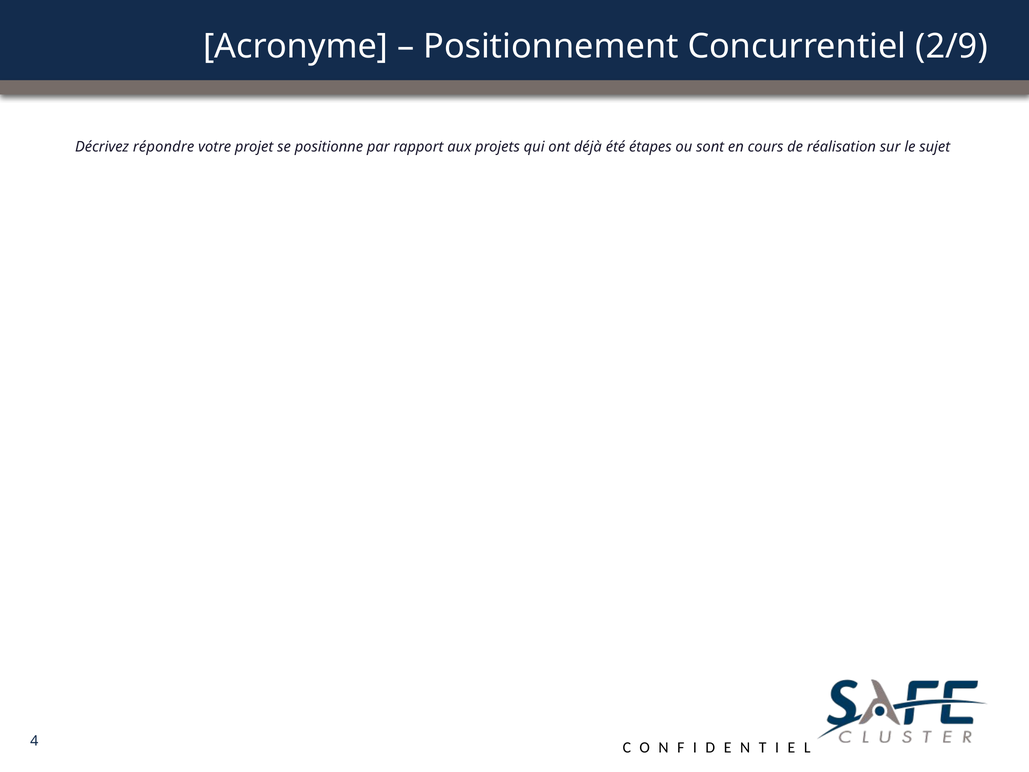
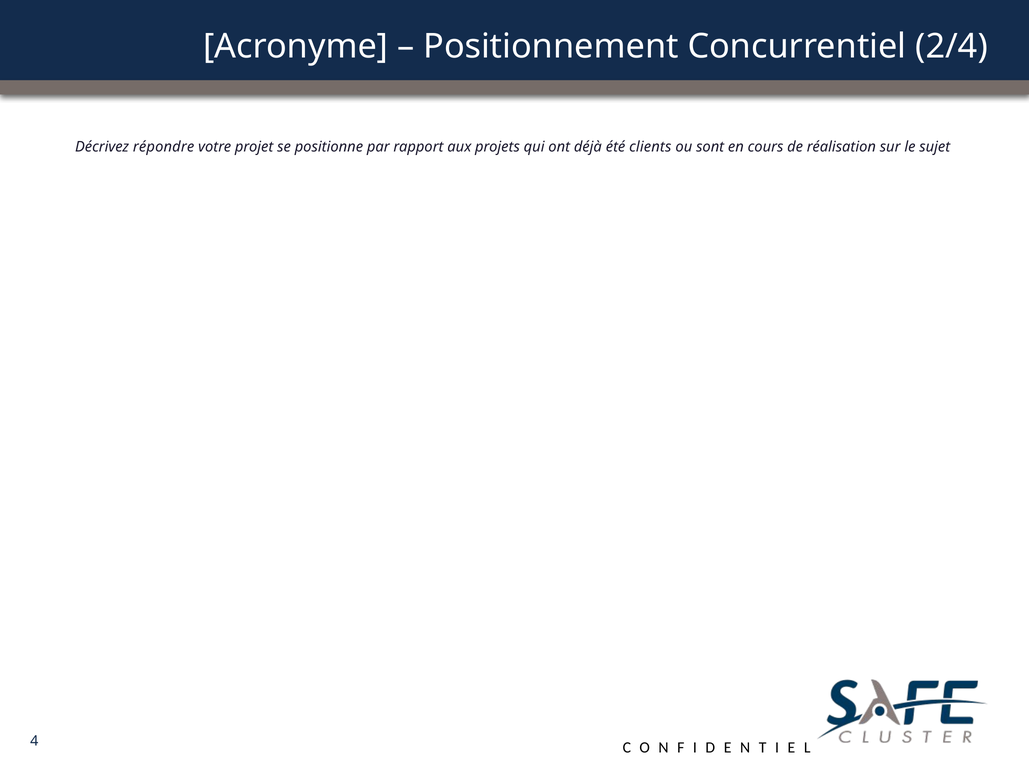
2/9: 2/9 -> 2/4
étapes: étapes -> clients
